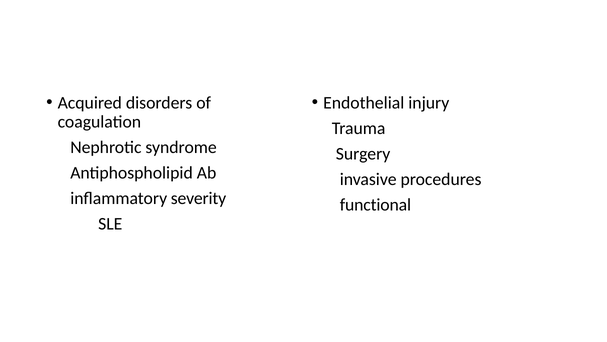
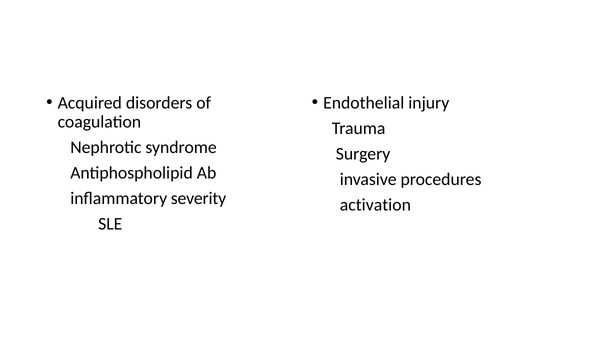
functional: functional -> activation
